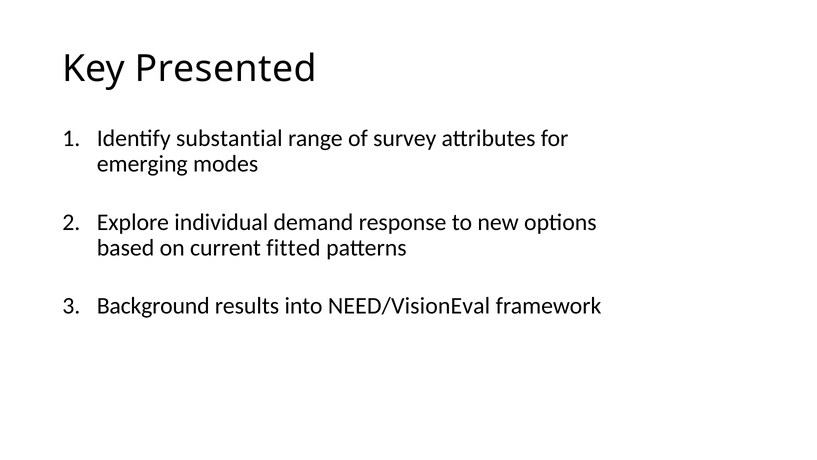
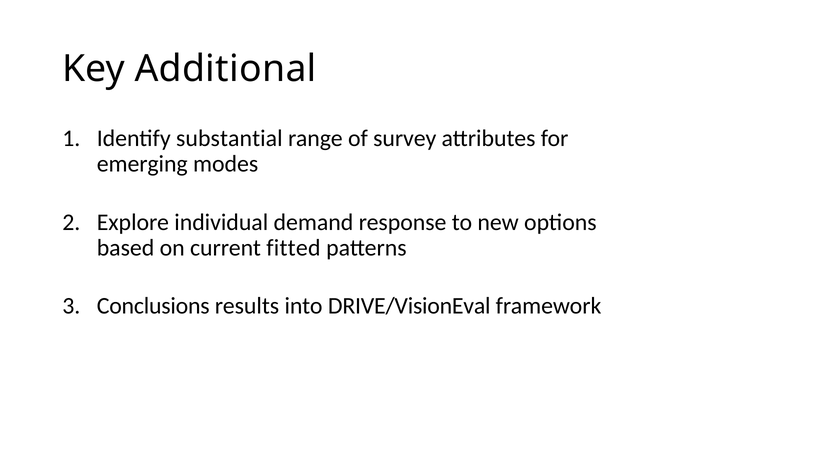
Presented: Presented -> Additional
Background: Background -> Conclusions
NEED/VisionEval: NEED/VisionEval -> DRIVE/VisionEval
